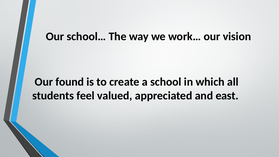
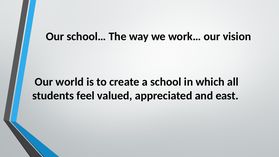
found: found -> world
